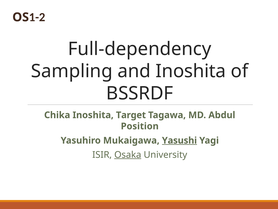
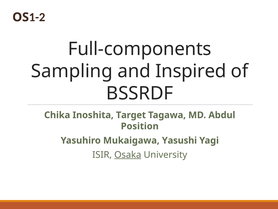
Full-dependency: Full-dependency -> Full-components
and Inoshita: Inoshita -> Inspired
Yasushi underline: present -> none
